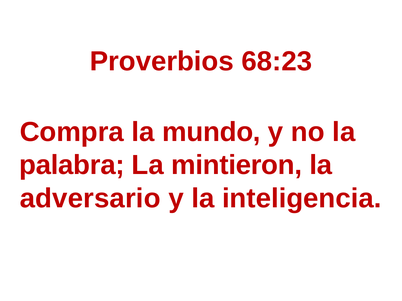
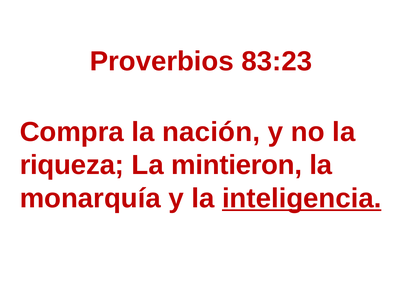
68:23: 68:23 -> 83:23
mundo: mundo -> nación
palabra: palabra -> riqueza
adversario: adversario -> monarquía
inteligencia underline: none -> present
